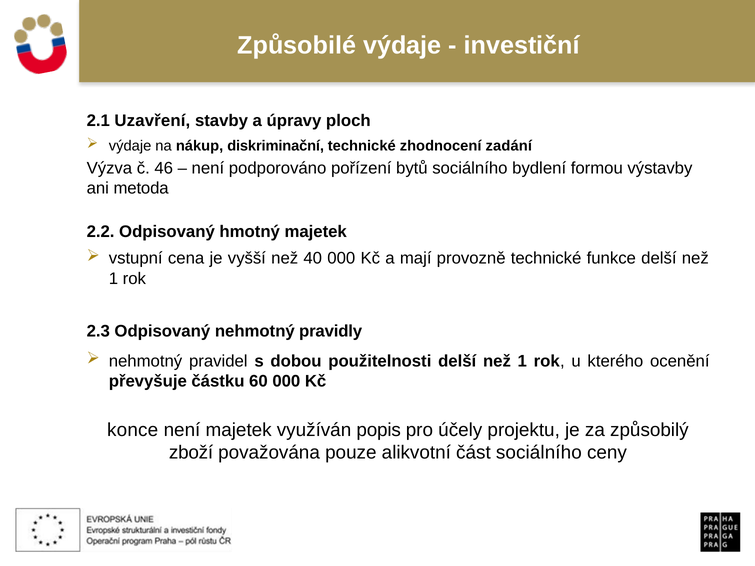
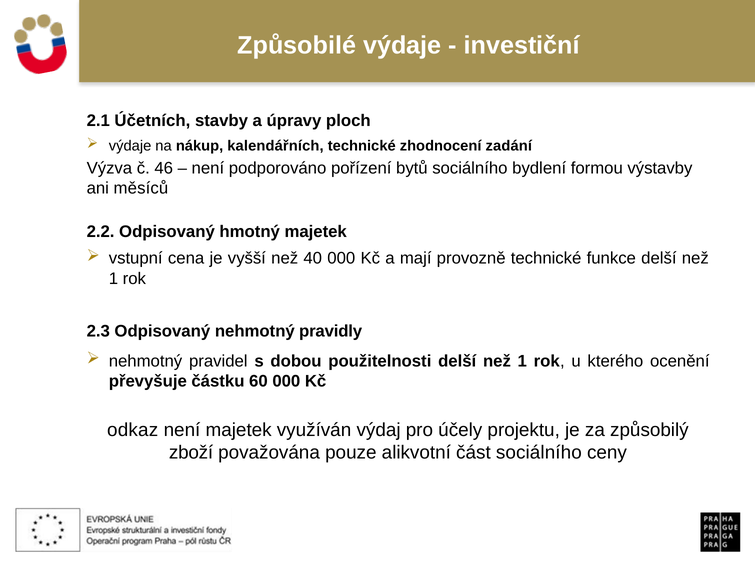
Uzavření: Uzavření -> Účetních
diskriminační: diskriminační -> kalendářních
metoda: metoda -> měsíců
konce: konce -> odkaz
popis: popis -> výdaj
